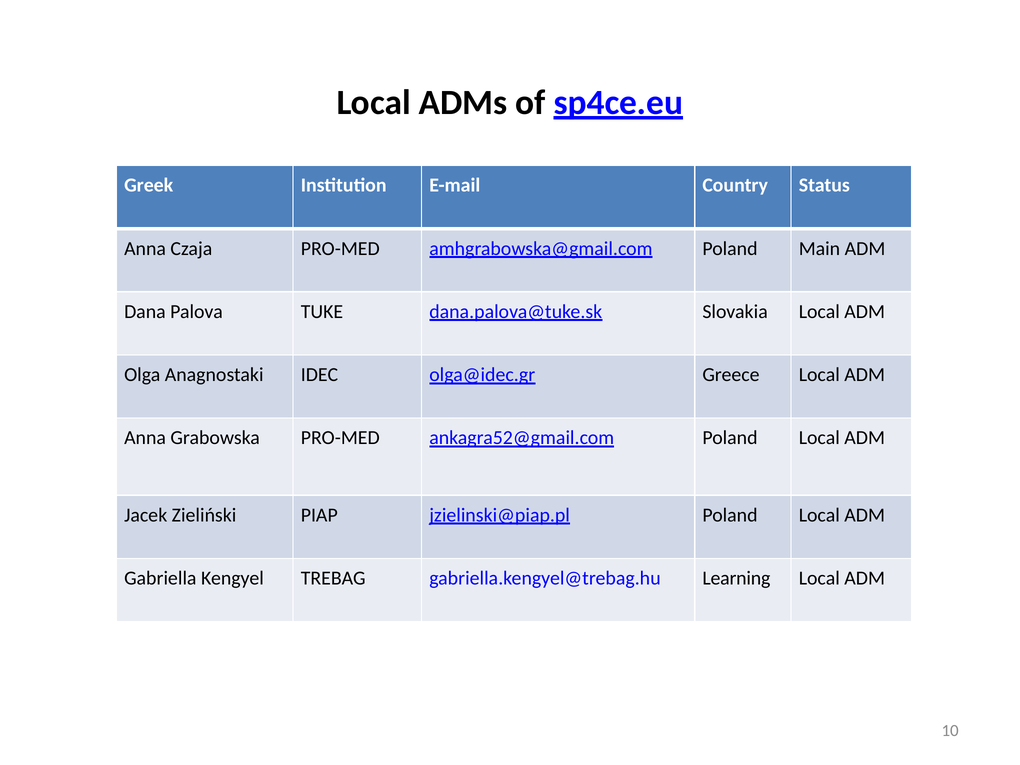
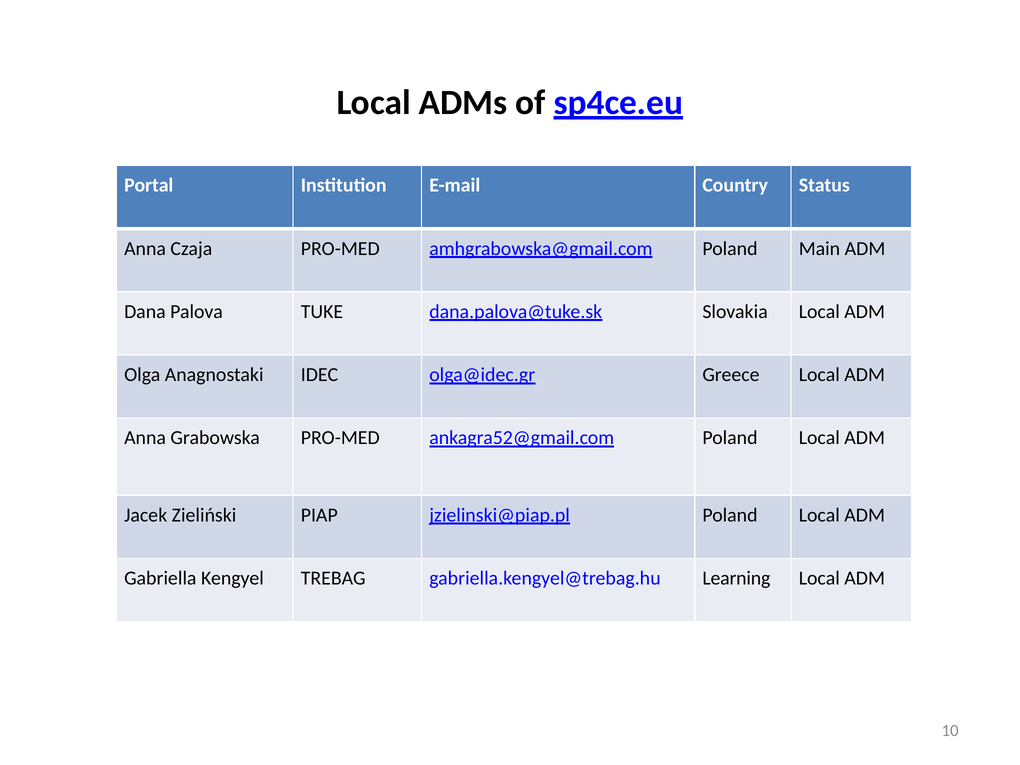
Greek: Greek -> Portal
